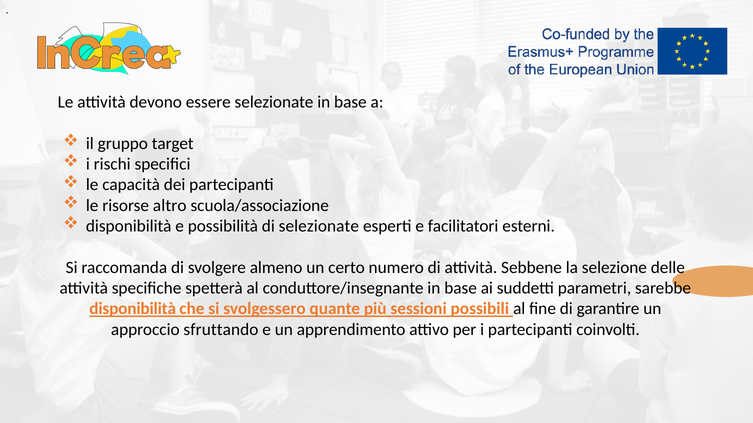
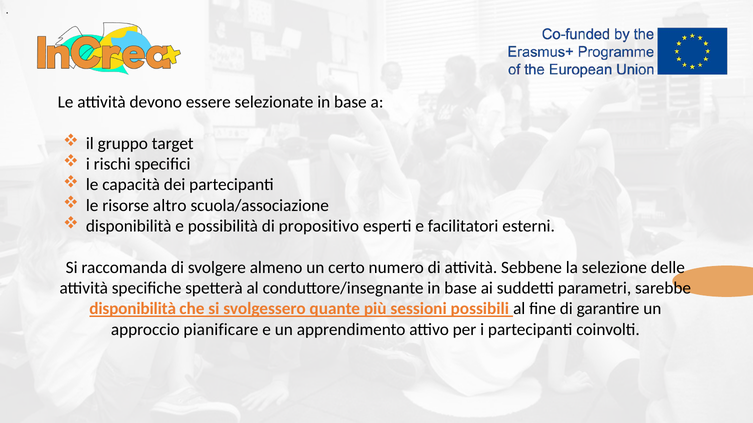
di selezionate: selezionate -> propositivo
sfruttando: sfruttando -> pianificare
